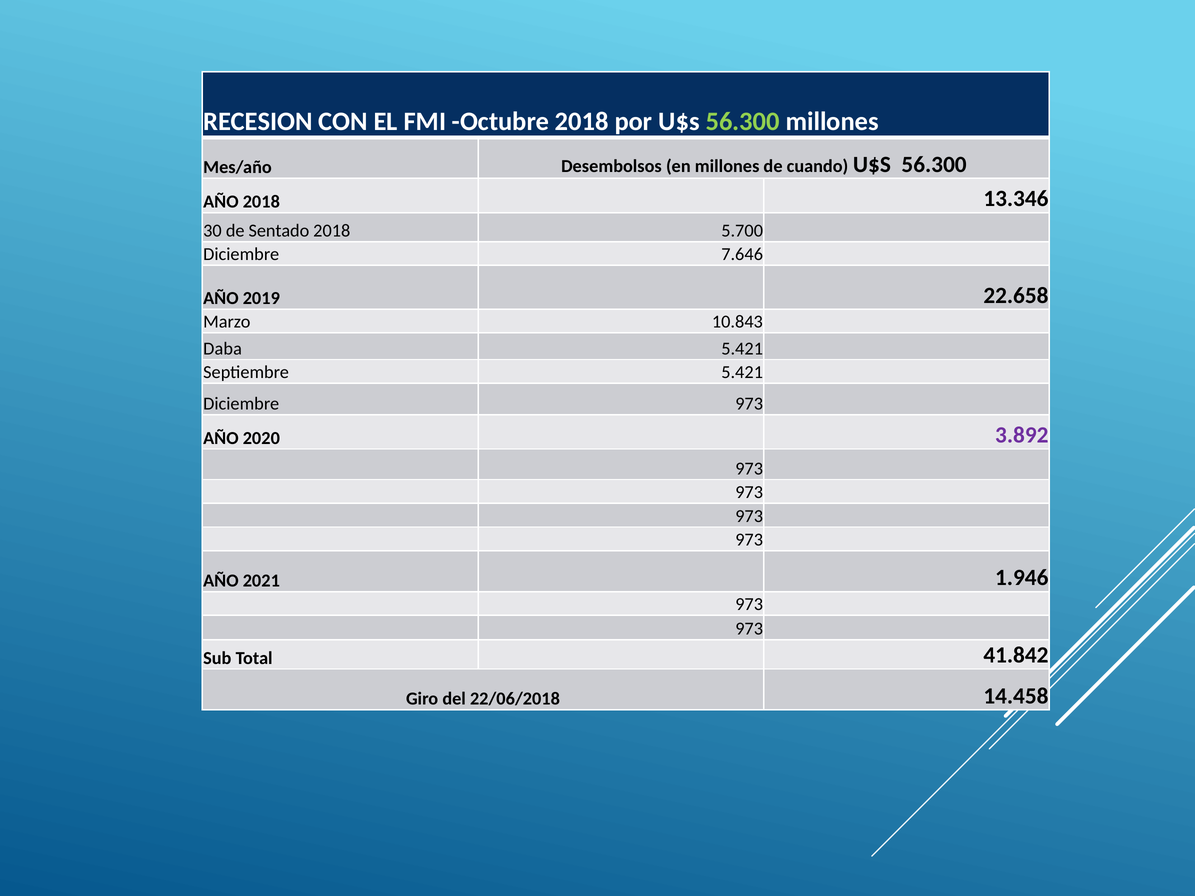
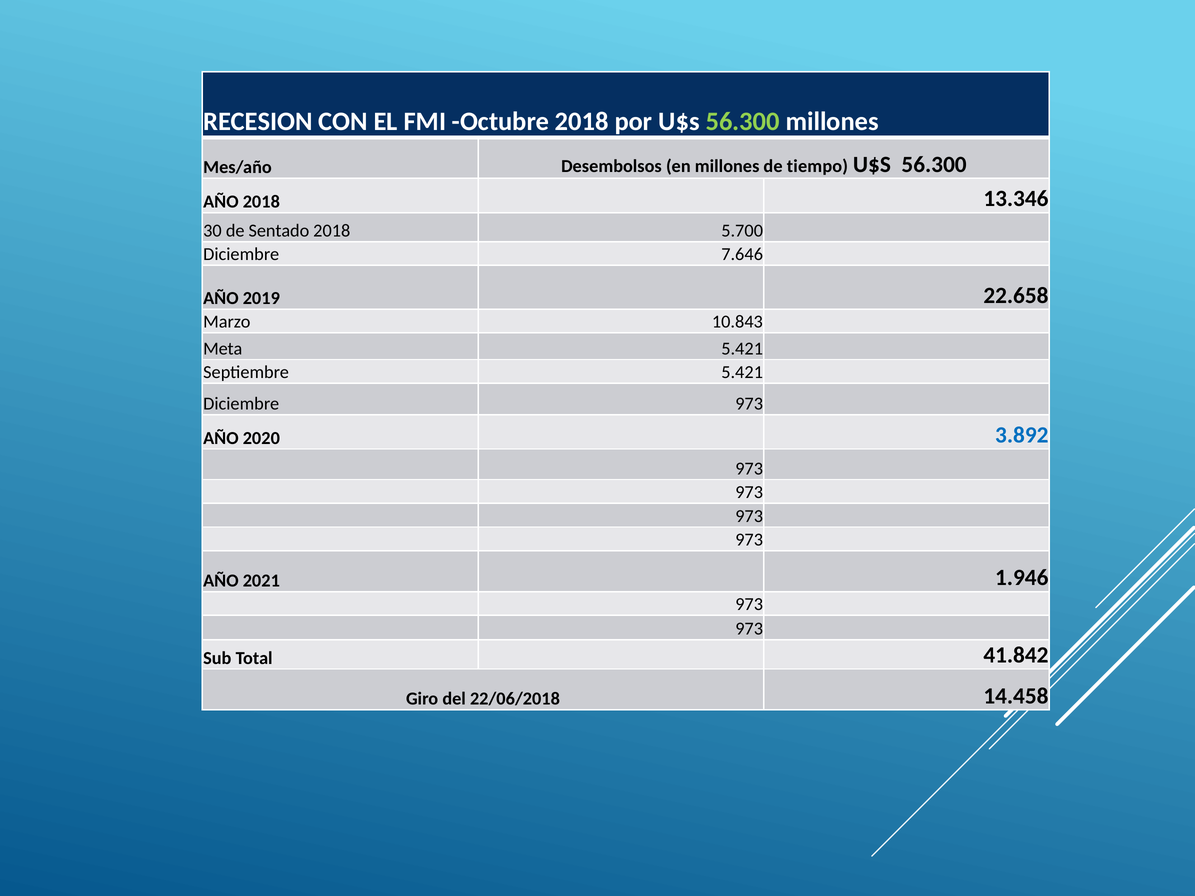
cuando: cuando -> tiempo
Daba: Daba -> Meta
3.892 colour: purple -> blue
